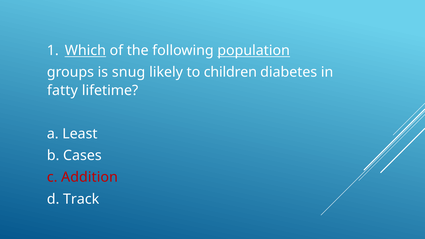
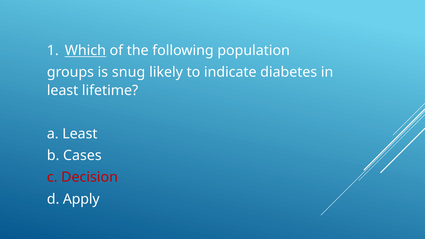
population underline: present -> none
children: children -> indicate
fatty at (62, 90): fatty -> least
Addition: Addition -> Decision
Track: Track -> Apply
